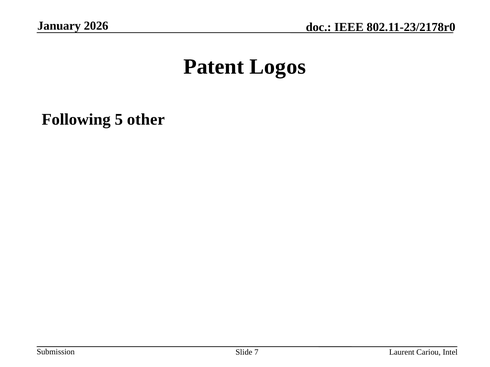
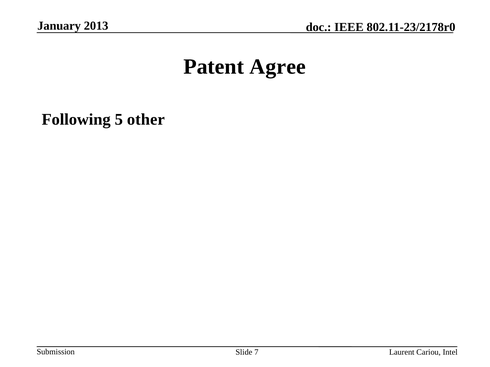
2026: 2026 -> 2013
Logos: Logos -> Agree
